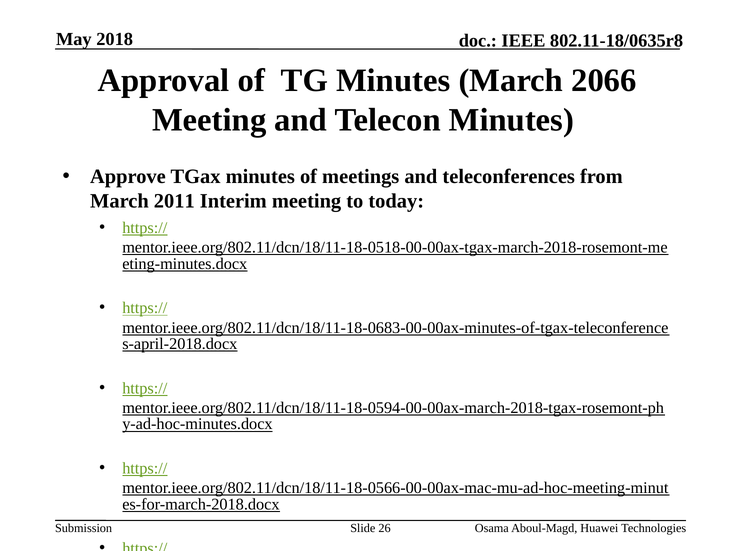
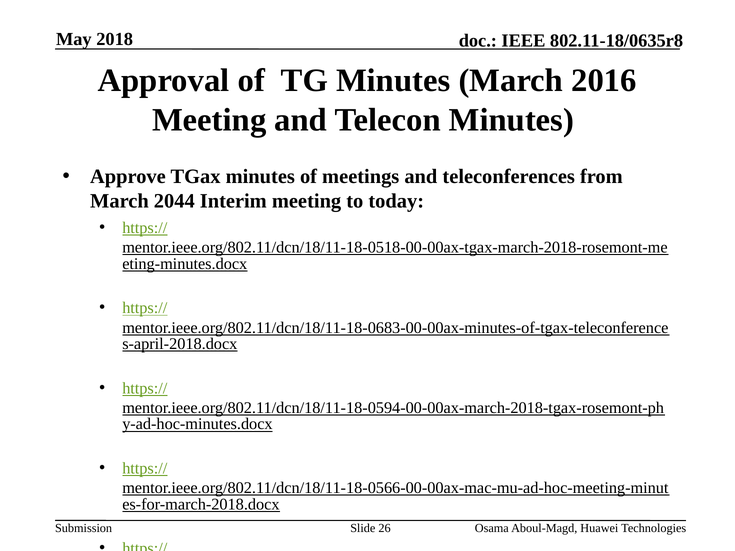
2066: 2066 -> 2016
2011: 2011 -> 2044
